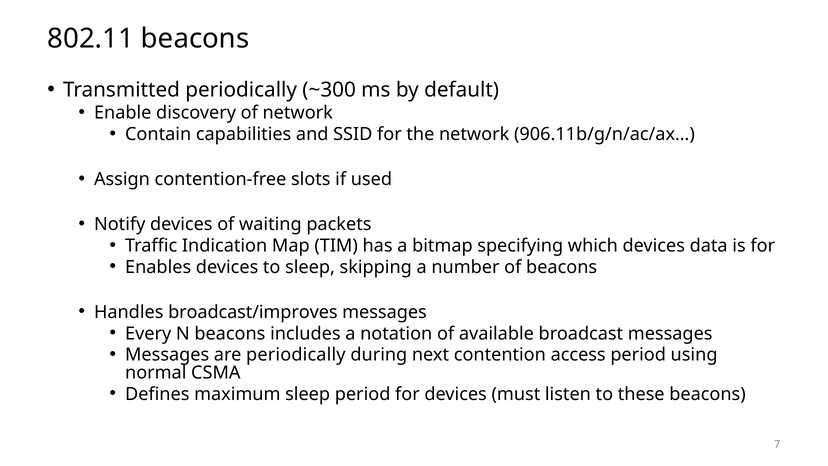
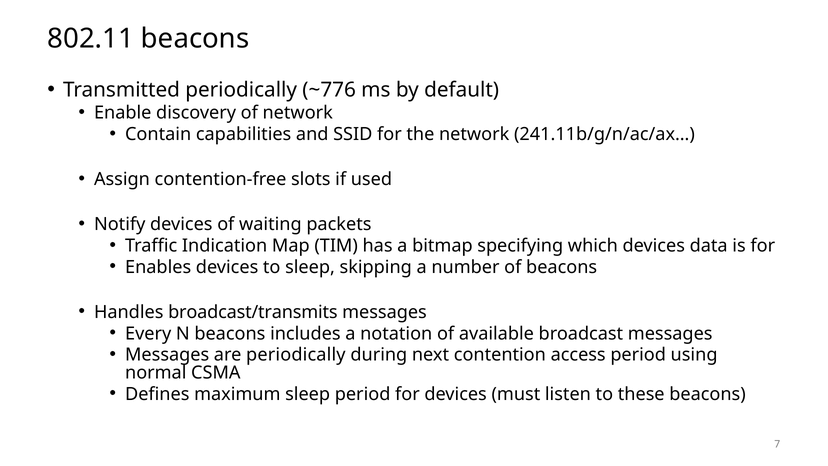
~300: ~300 -> ~776
906.11b/g/n/ac/ax…: 906.11b/g/n/ac/ax… -> 241.11b/g/n/ac/ax…
broadcast/improves: broadcast/improves -> broadcast/transmits
